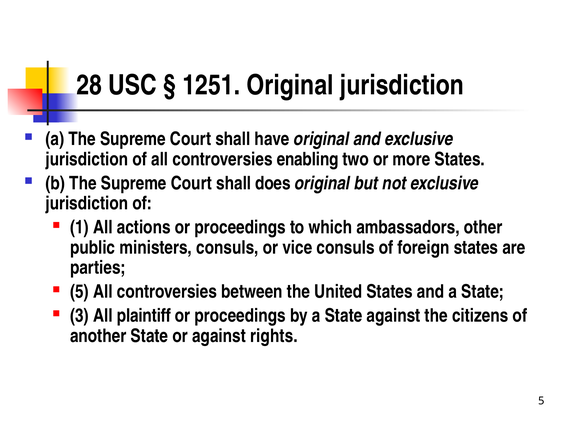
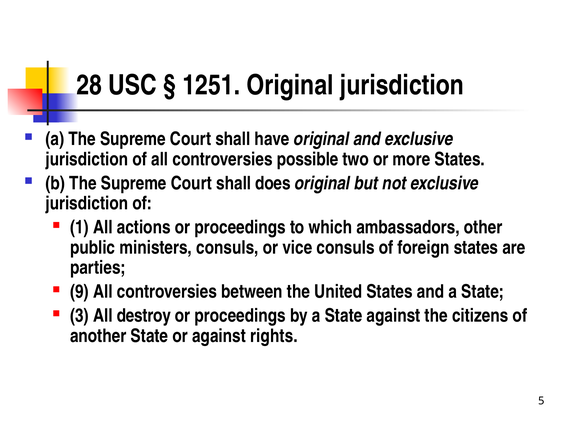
enabling: enabling -> possible
5 at (79, 292): 5 -> 9
plaintiff: plaintiff -> destroy
